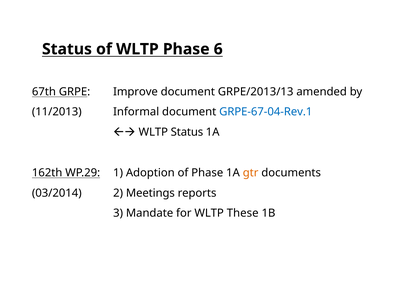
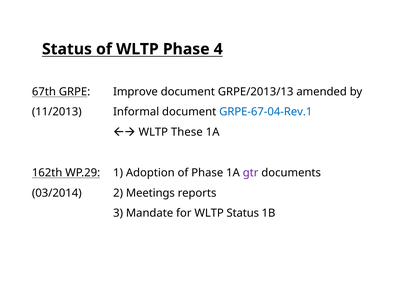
6: 6 -> 4
WLTP Status: Status -> These
gtr colour: orange -> purple
WLTP These: These -> Status
